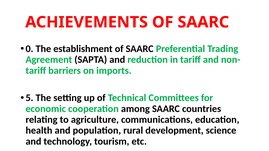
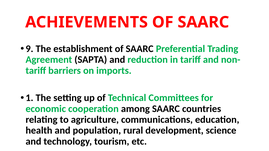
0: 0 -> 9
5: 5 -> 1
